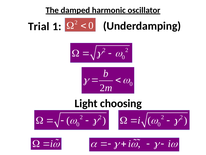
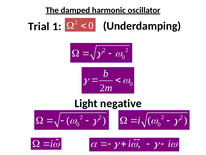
choosing: choosing -> negative
